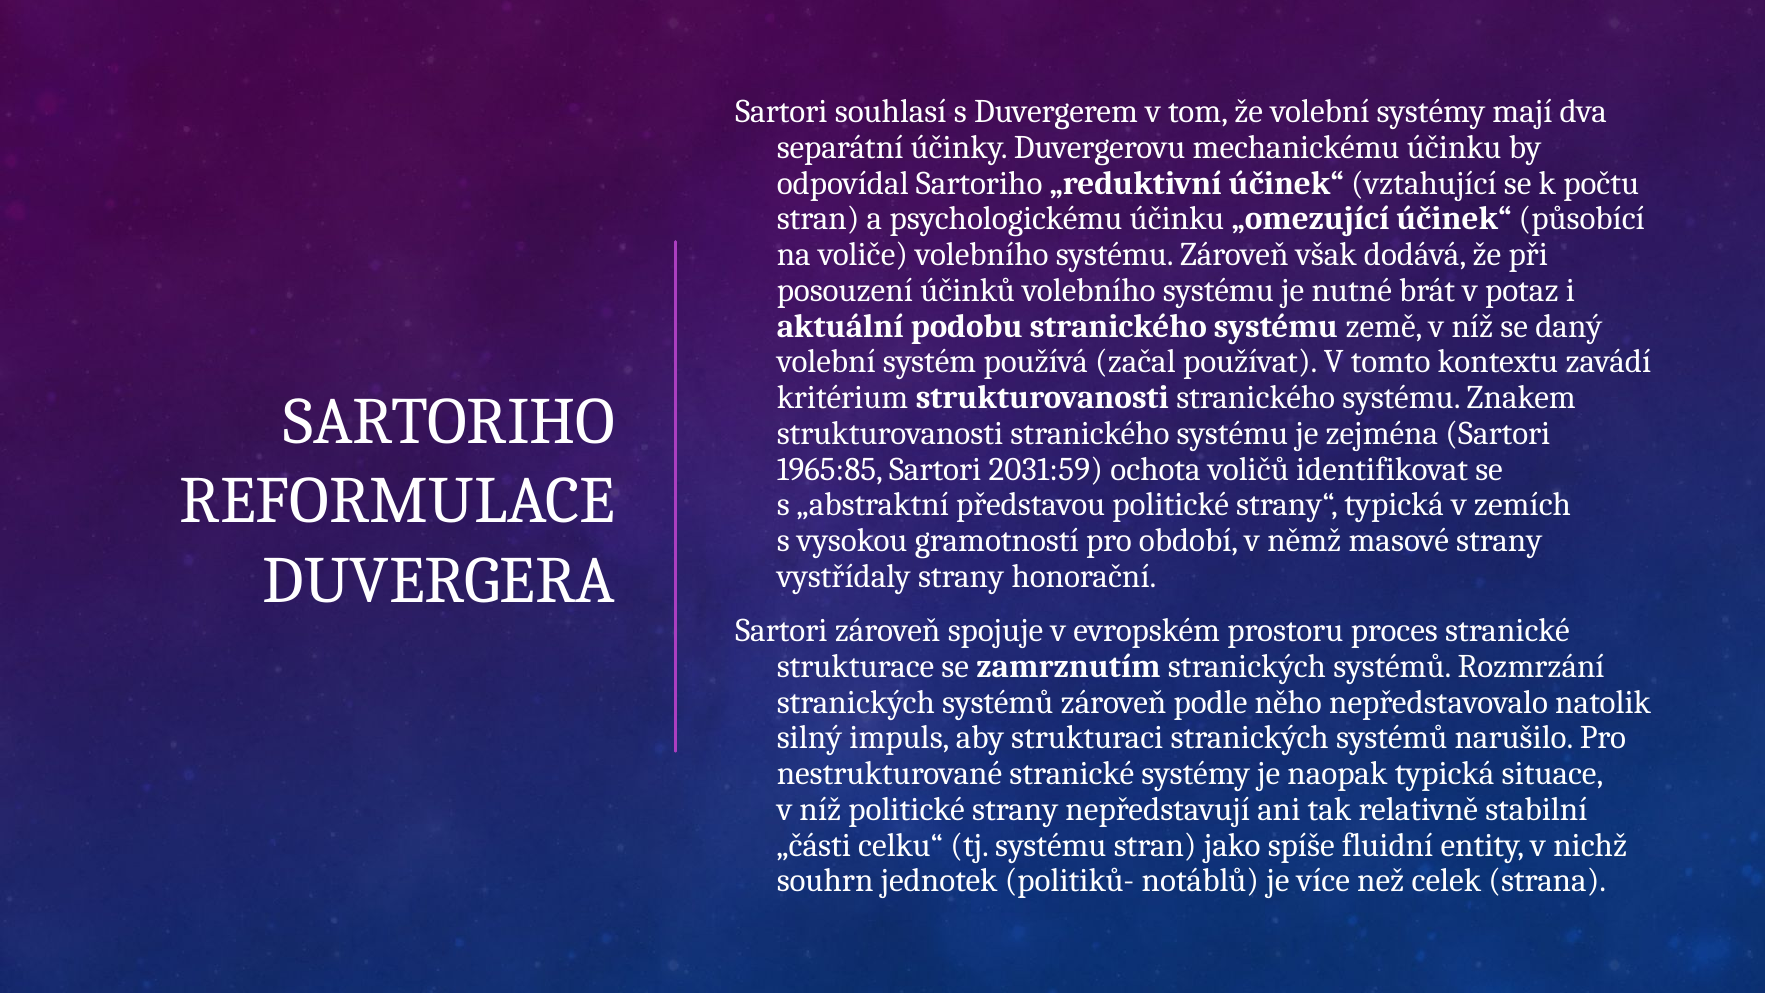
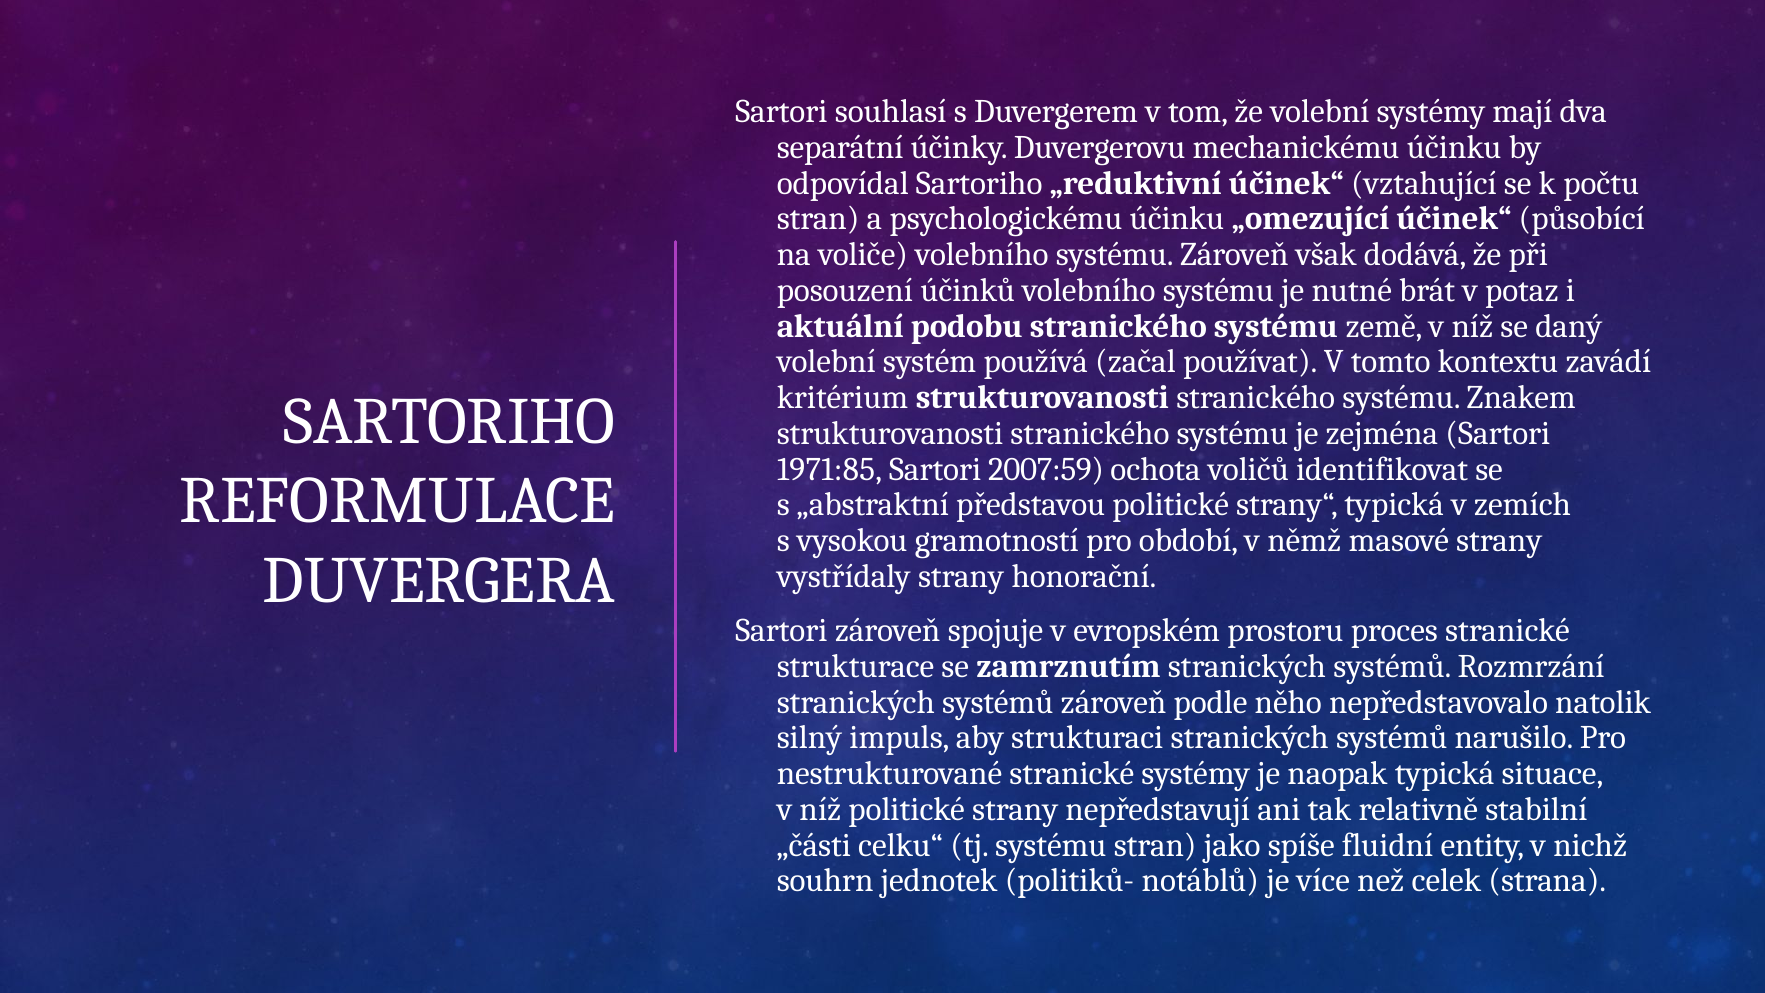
1965:85: 1965:85 -> 1971:85
2031:59: 2031:59 -> 2007:59
